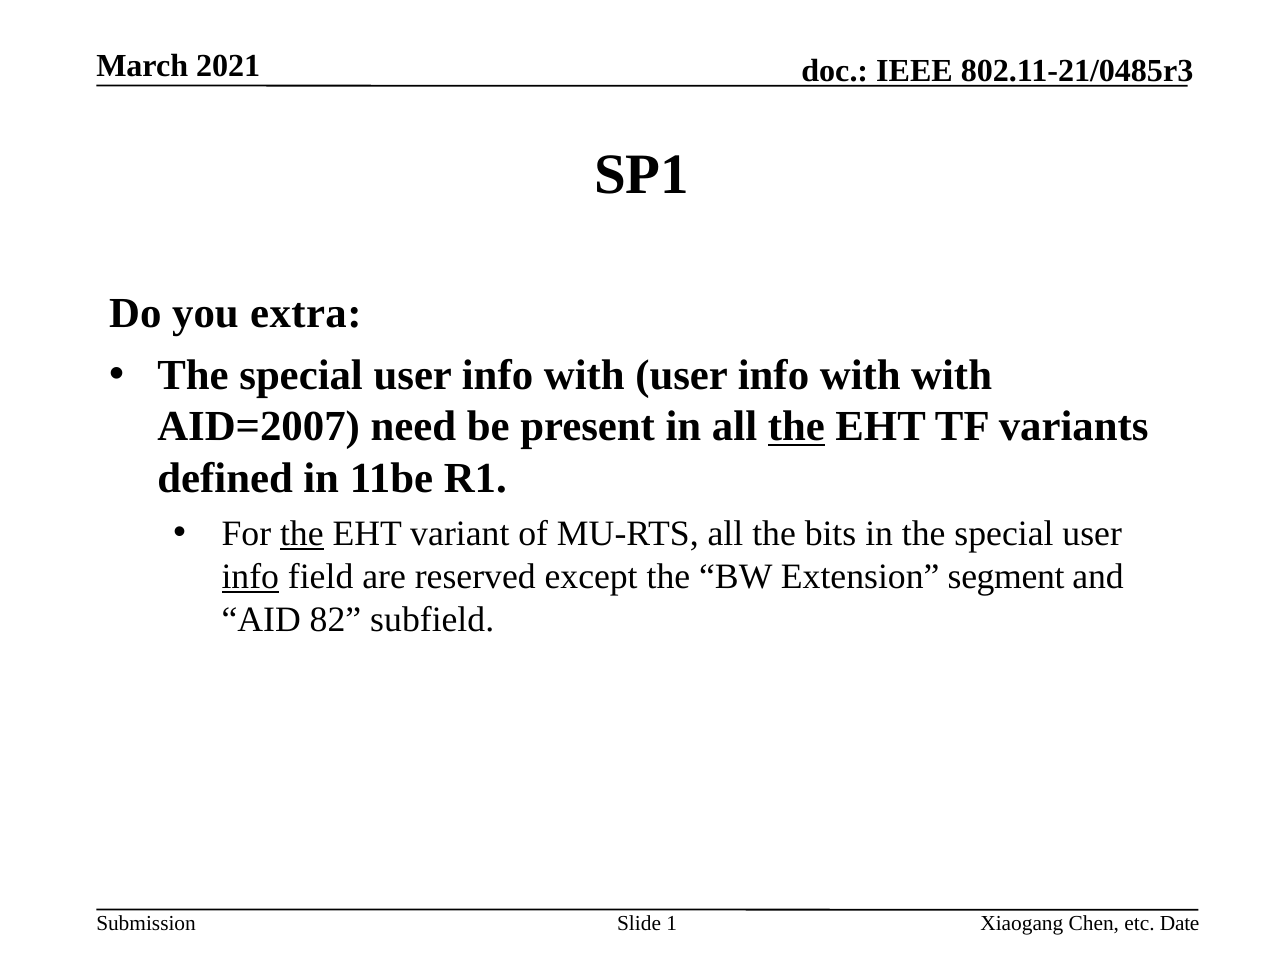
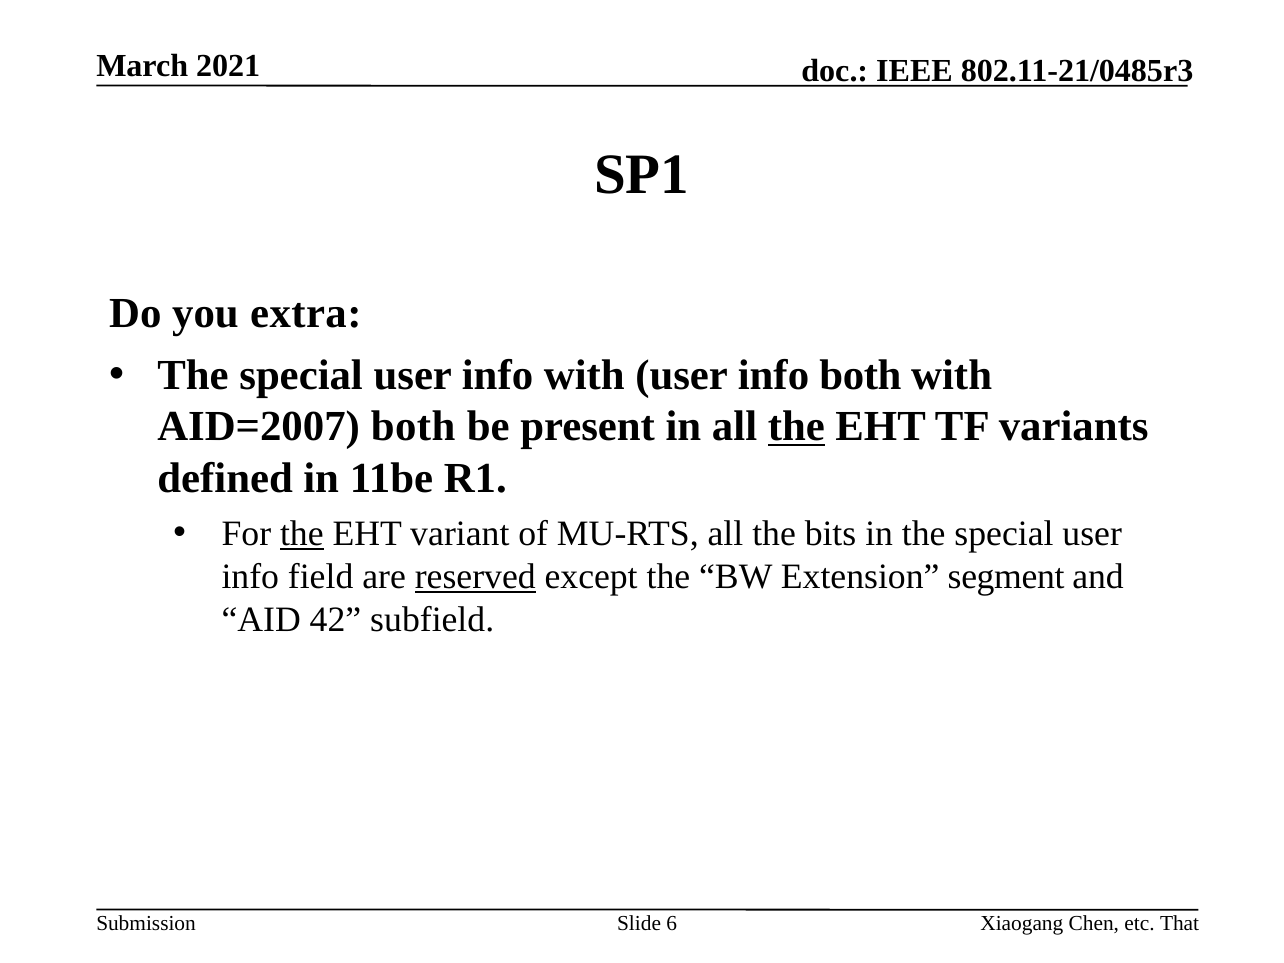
with at (860, 375): with -> both
AID=2007 need: need -> both
info at (250, 576) underline: present -> none
reserved underline: none -> present
82: 82 -> 42
1: 1 -> 6
Date: Date -> That
